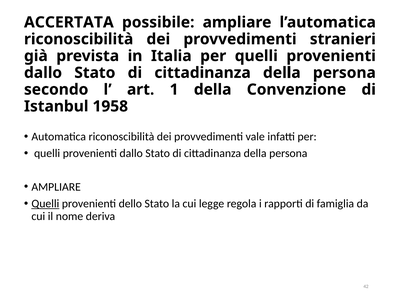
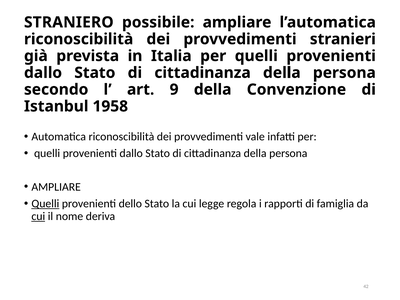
ACCERTATA: ACCERTATA -> STRANIERO
1: 1 -> 9
cui at (38, 216) underline: none -> present
